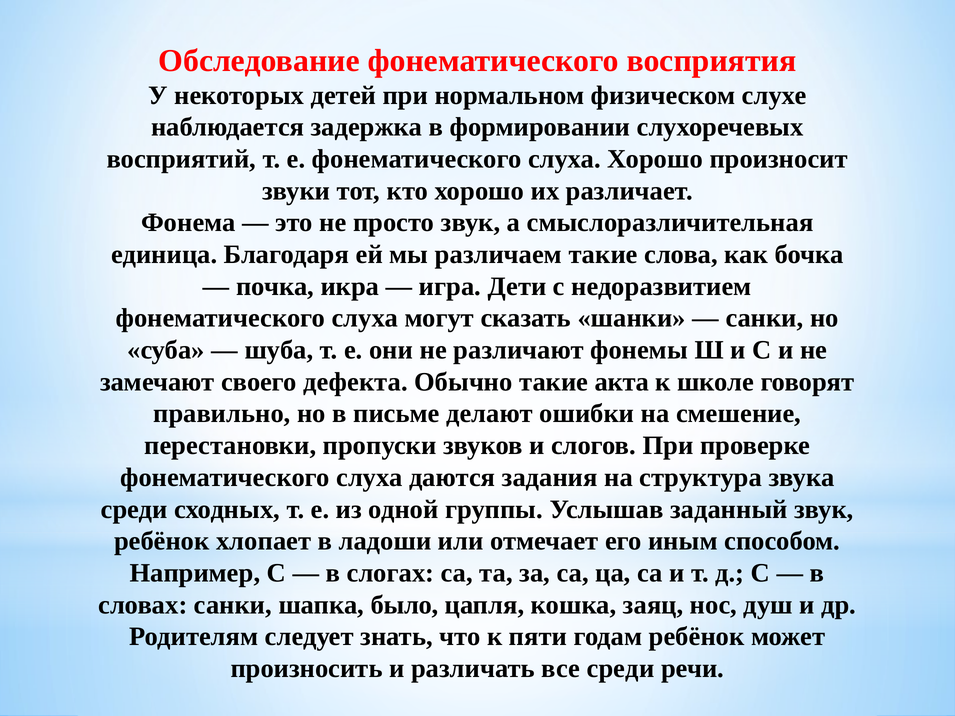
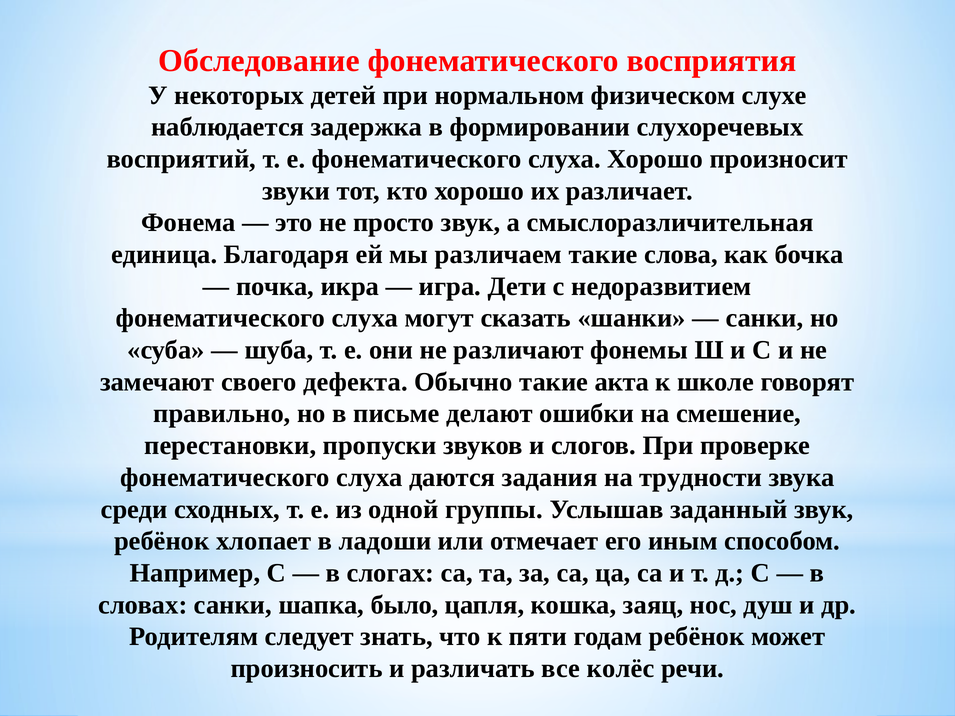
структура: структура -> трудности
все среди: среди -> колёс
